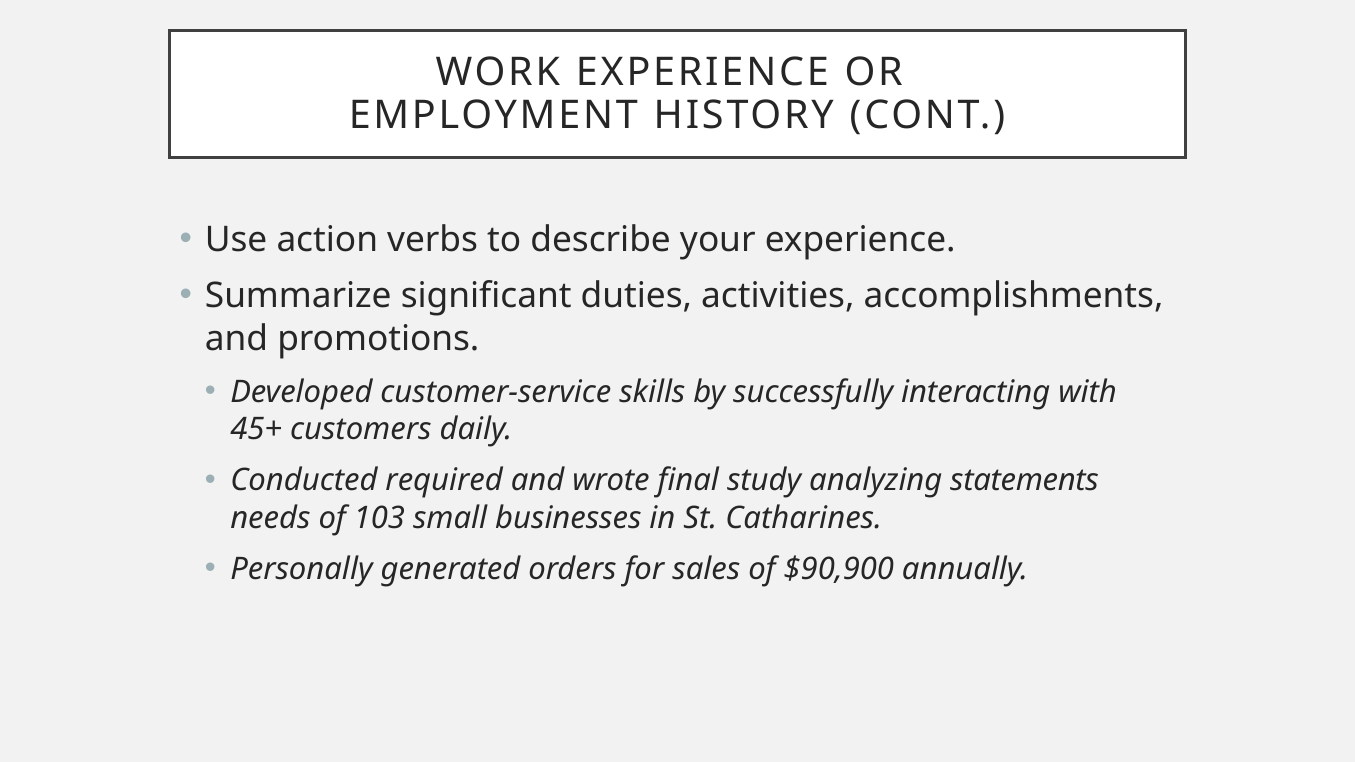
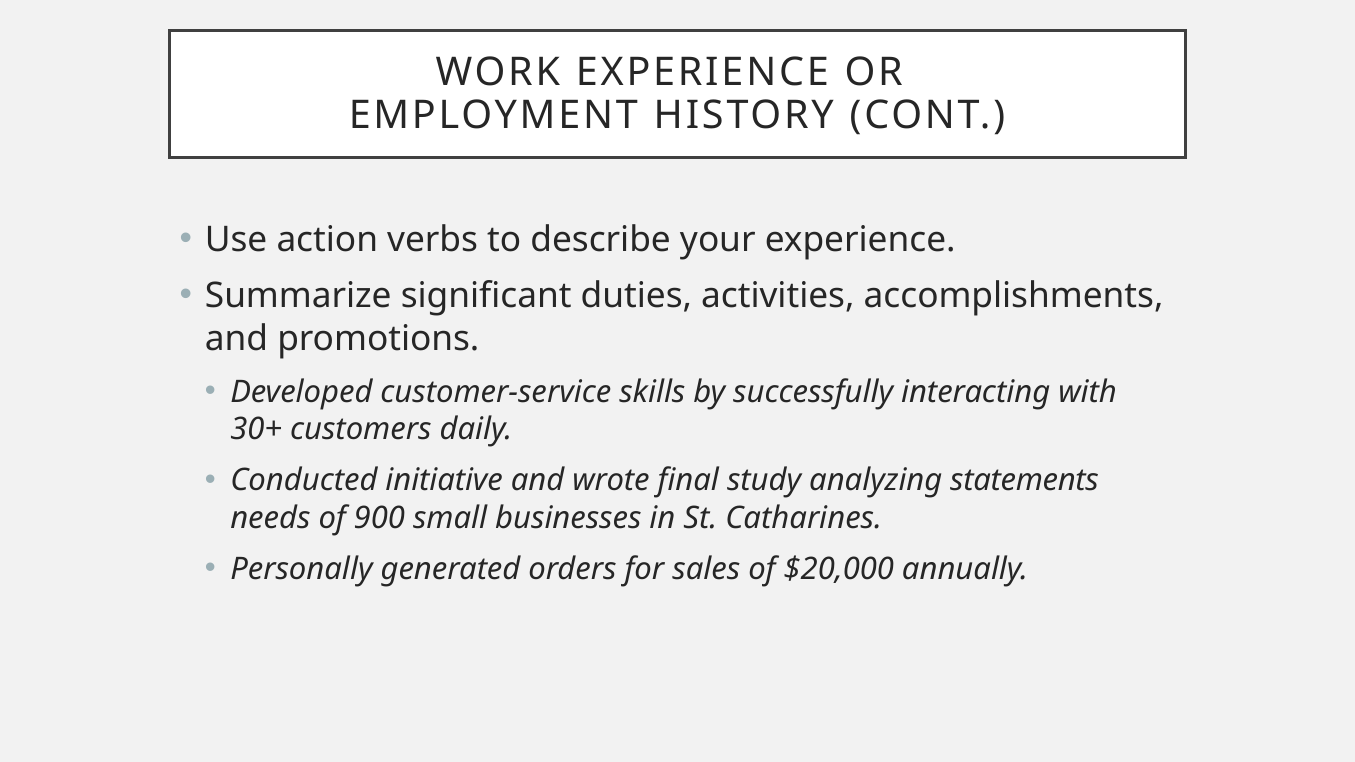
45+: 45+ -> 30+
required: required -> initiative
103: 103 -> 900
$90,900: $90,900 -> $20,000
